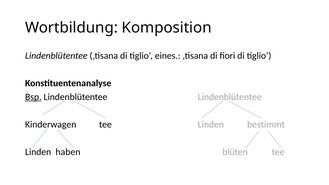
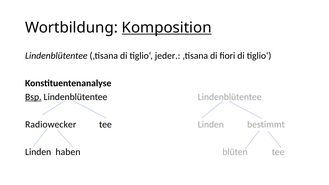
Komposition underline: none -> present
eines: eines -> jeder
Kinderwagen: Kinderwagen -> Radiowecker
